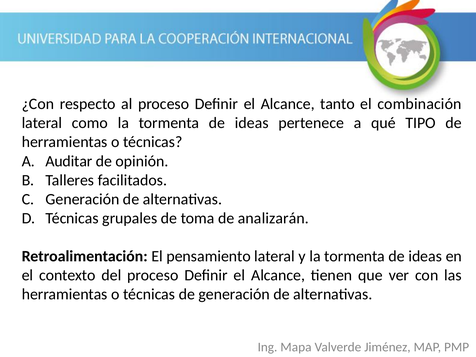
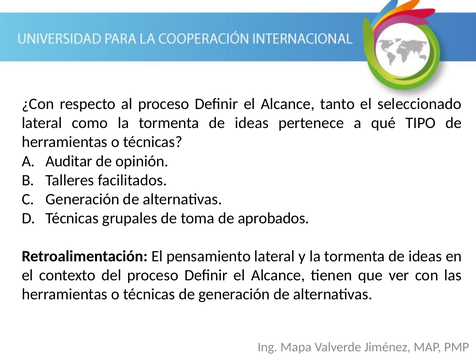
combinación: combinación -> seleccionado
analizarán: analizarán -> aprobados
